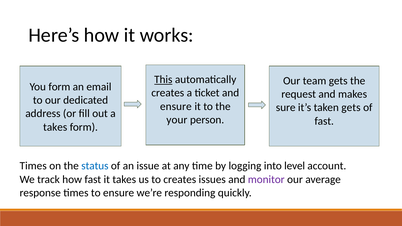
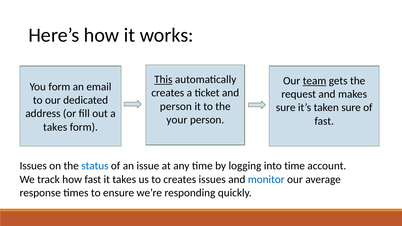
team underline: none -> present
ensure at (176, 106): ensure -> person
taken gets: gets -> sure
Times at (33, 166): Times -> Issues
into level: level -> time
monitor colour: purple -> blue
